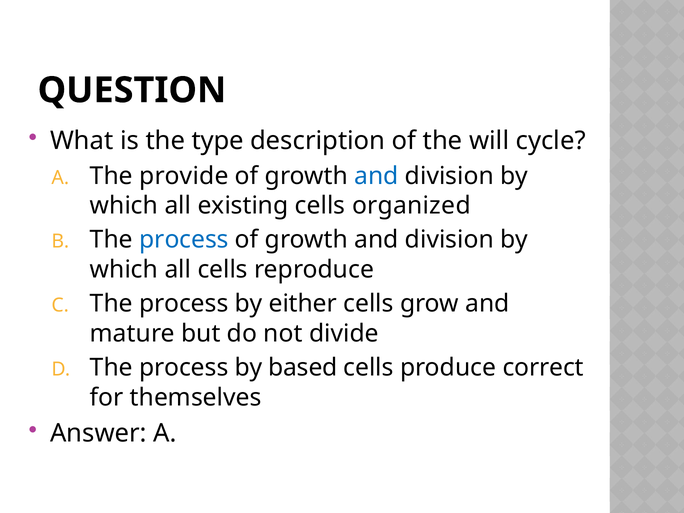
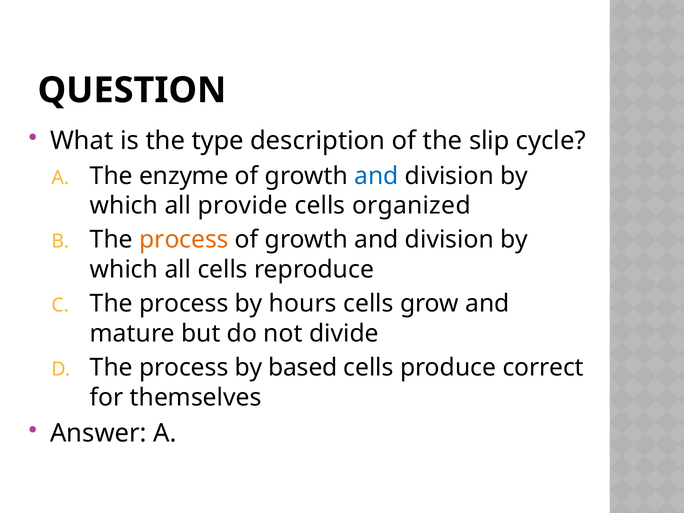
will: will -> slip
provide: provide -> enzyme
existing: existing -> provide
process at (184, 240) colour: blue -> orange
either: either -> hours
